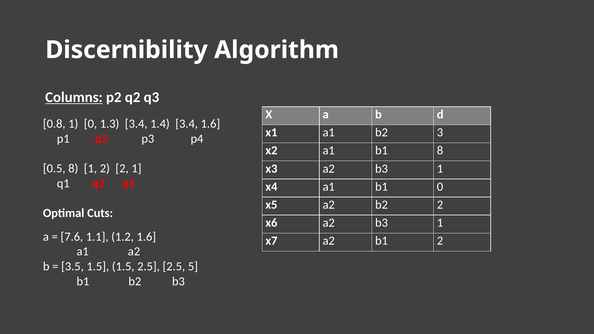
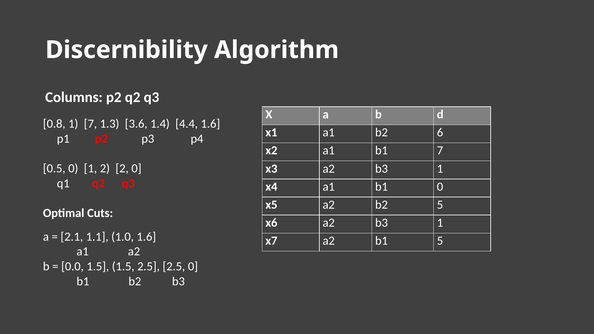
Columns underline: present -> none
1 0: 0 -> 7
1.3 3.4: 3.4 -> 3.6
1.4 3.4: 3.4 -> 4.4
3: 3 -> 6
b1 8: 8 -> 7
0.5 8: 8 -> 0
2 1: 1 -> 0
b2 2: 2 -> 5
7.6: 7.6 -> 2.1
1.2: 1.2 -> 1.0
b1 2: 2 -> 5
3.5: 3.5 -> 0.0
2.5 5: 5 -> 0
